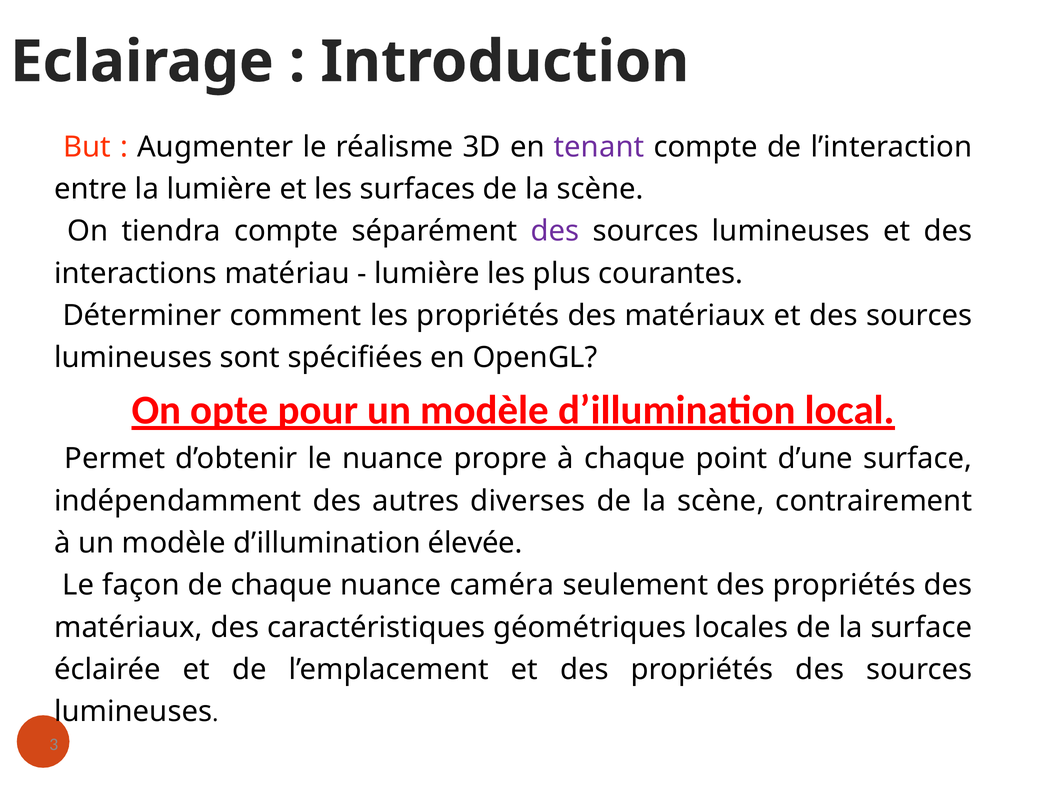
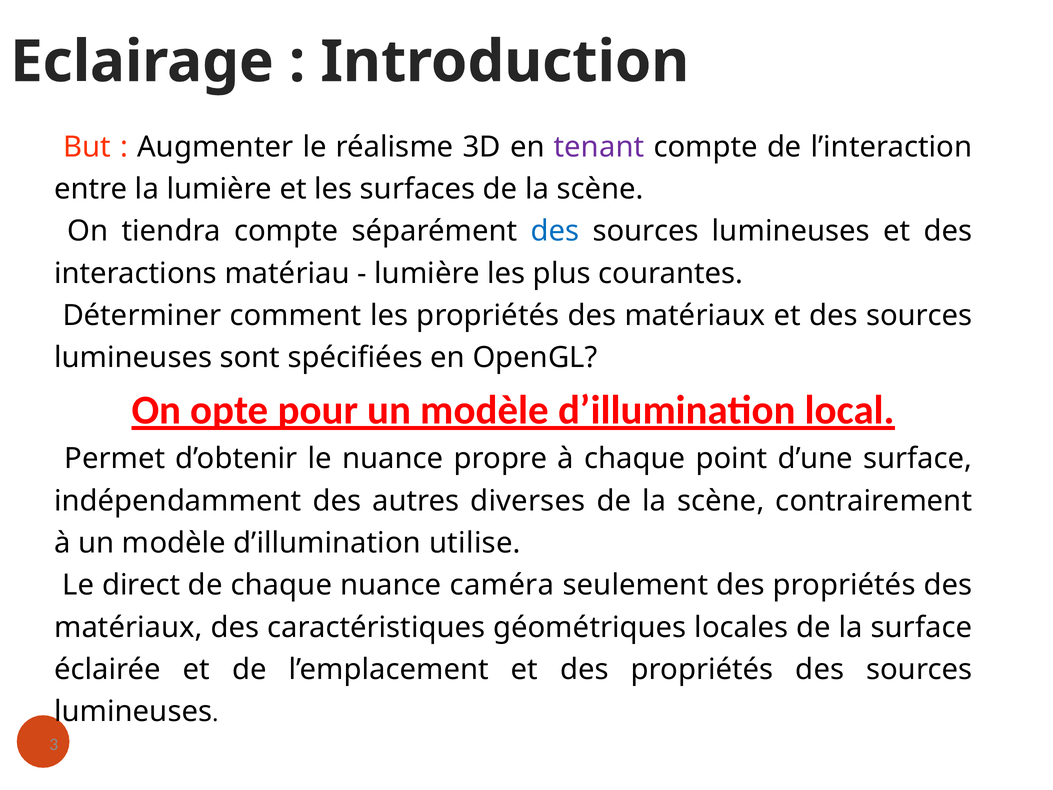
des at (555, 231) colour: purple -> blue
élevée: élevée -> utilise
façon: façon -> direct
